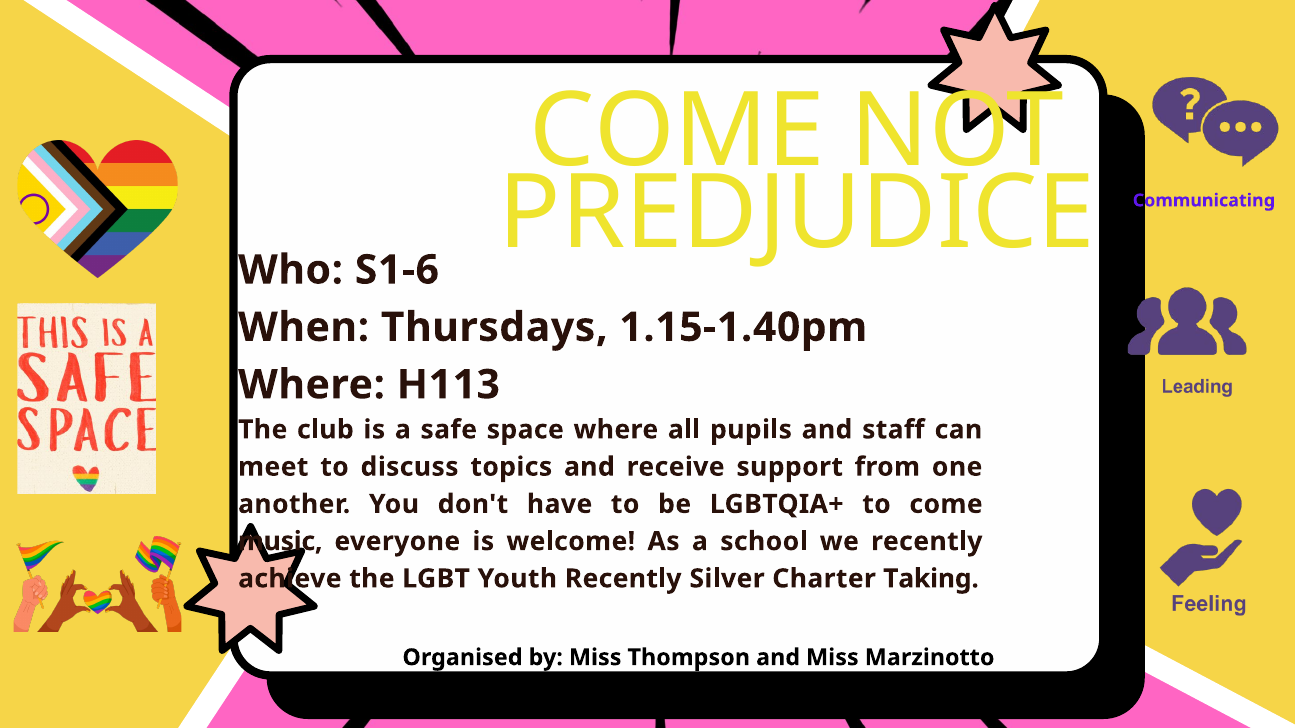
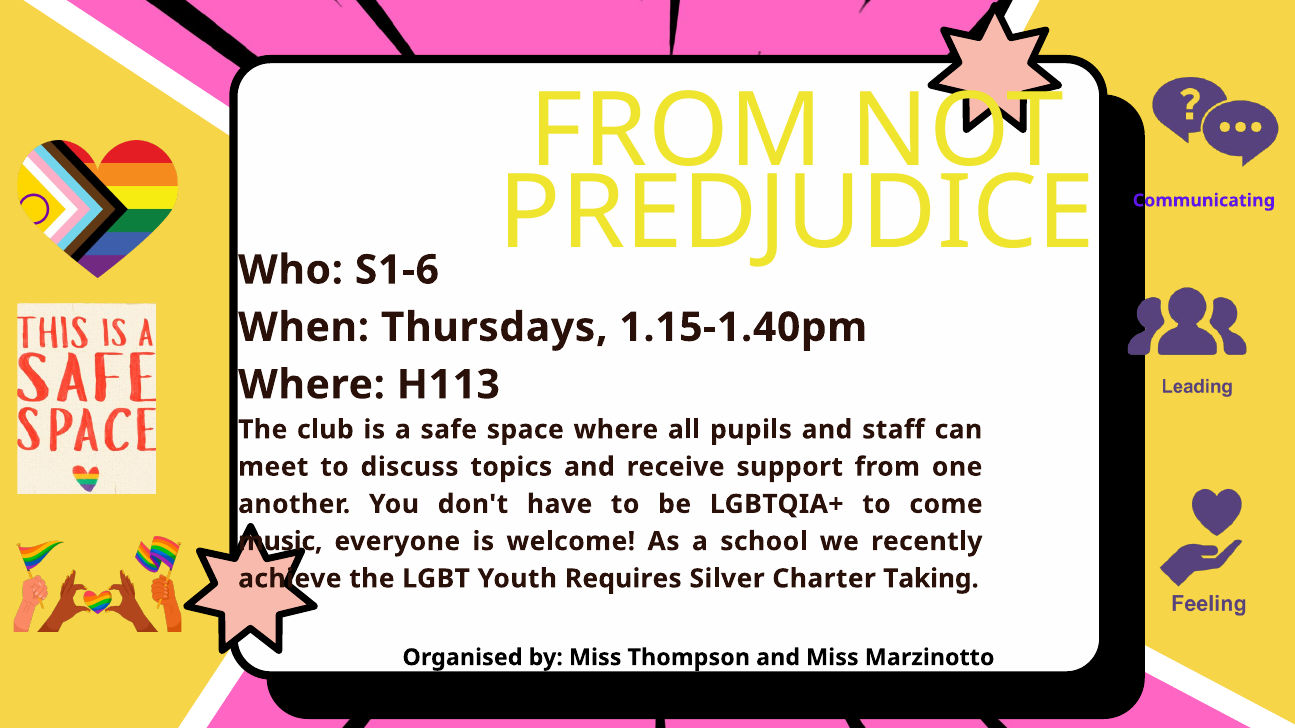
COME at (677, 131): COME -> FROM
Youth Recently: Recently -> Requires
